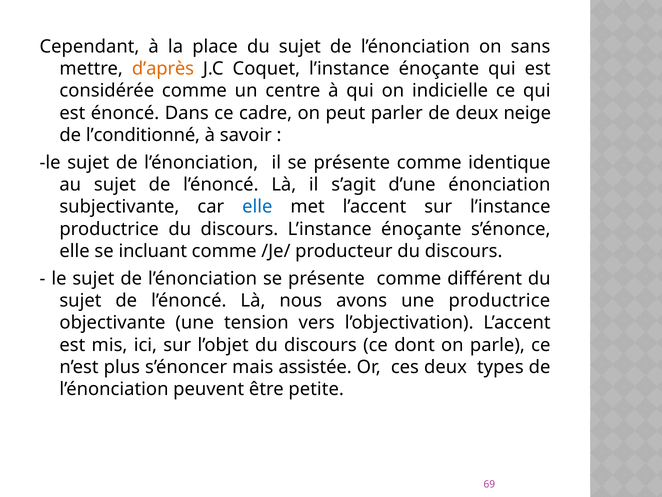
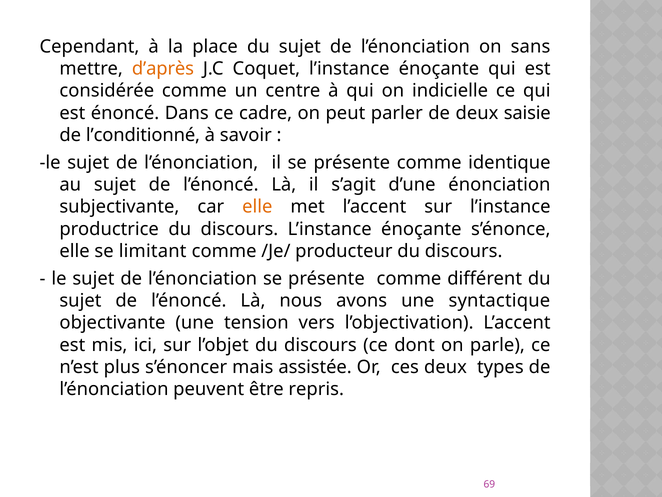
neige: neige -> saisie
elle at (257, 207) colour: blue -> orange
incluant: incluant -> limitant
une productrice: productrice -> syntactique
petite: petite -> repris
